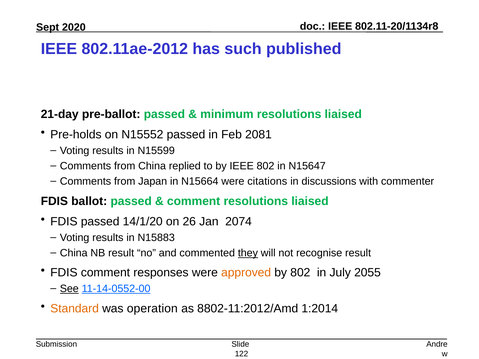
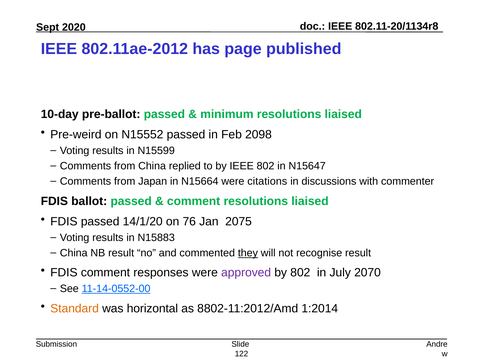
such: such -> page
21-day: 21-day -> 10-day
Pre-holds: Pre-holds -> Pre-weird
2081: 2081 -> 2098
26: 26 -> 76
2074: 2074 -> 2075
approved colour: orange -> purple
2055: 2055 -> 2070
See underline: present -> none
operation: operation -> horizontal
